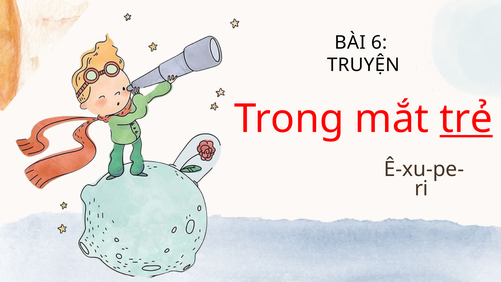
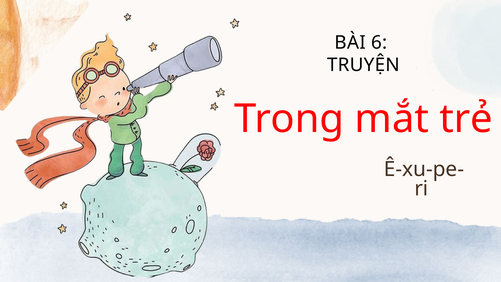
trẻ underline: present -> none
